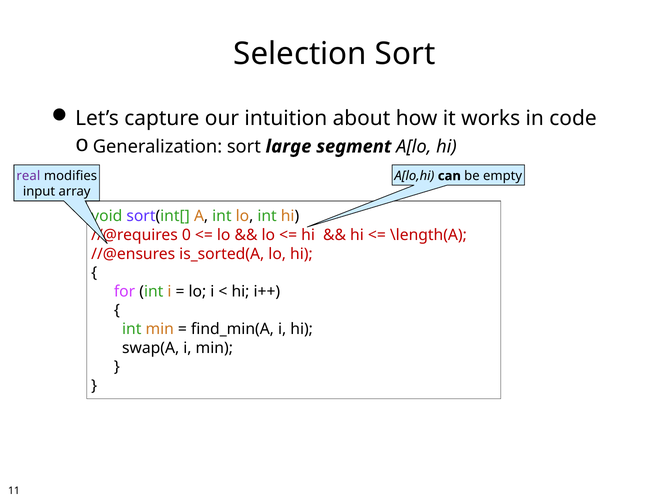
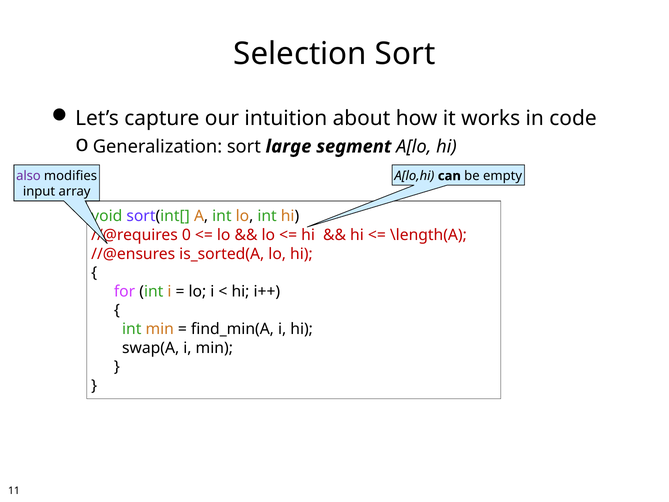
real: real -> also
